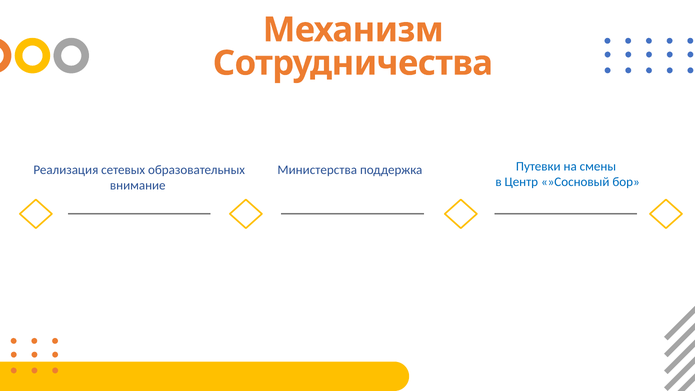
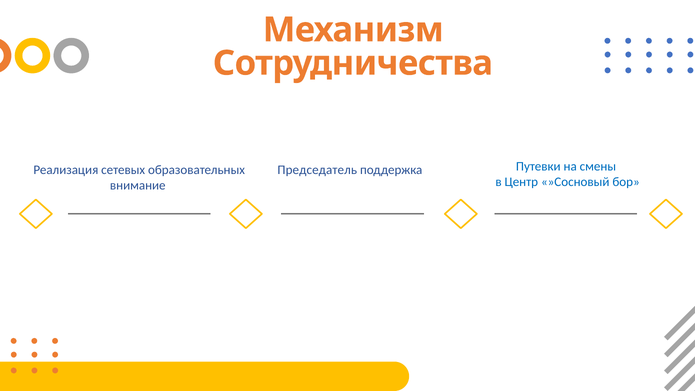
Министерства: Министерства -> Председатель
